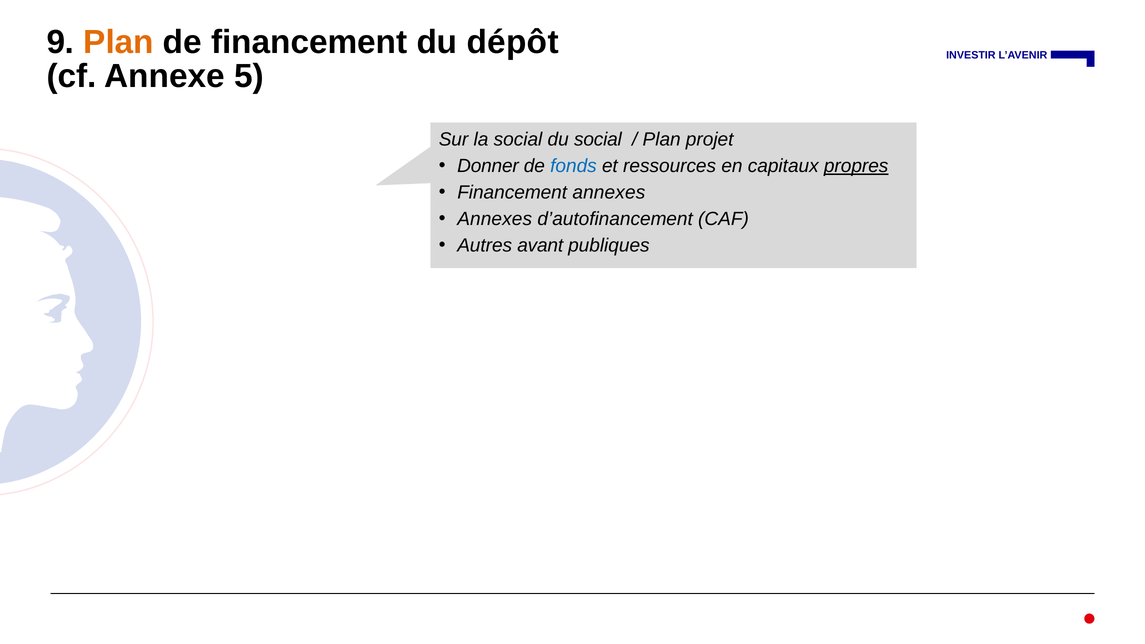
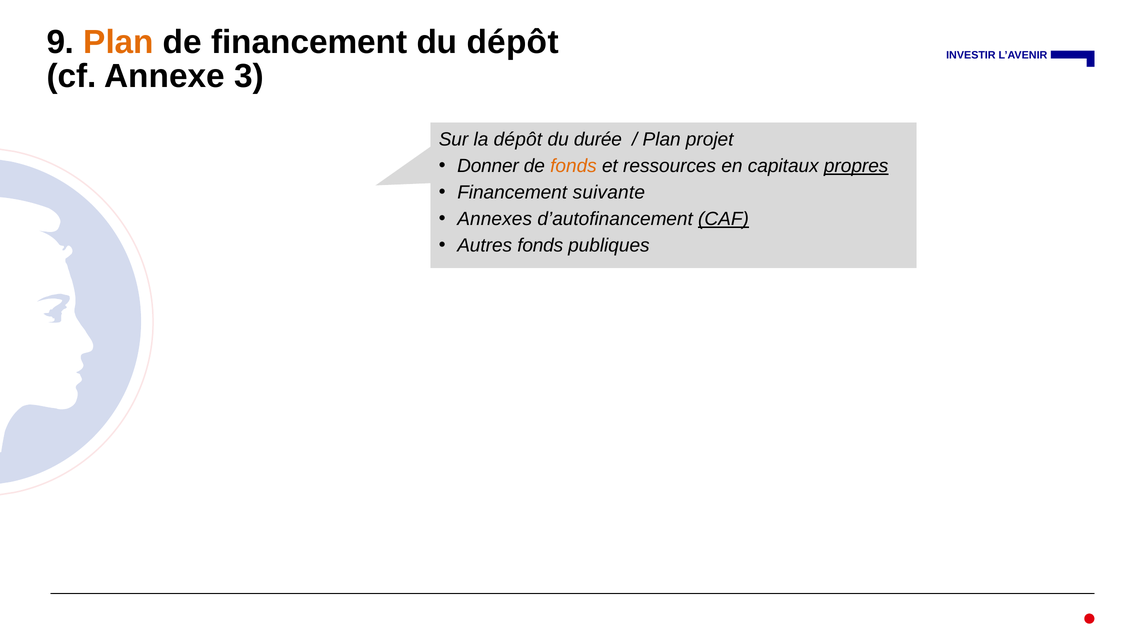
5: 5 -> 3
la social: social -> dépôt
du social: social -> durée
fonds at (573, 166) colour: blue -> orange
Financement annexes: annexes -> suivante
CAF underline: none -> present
Autres avant: avant -> fonds
